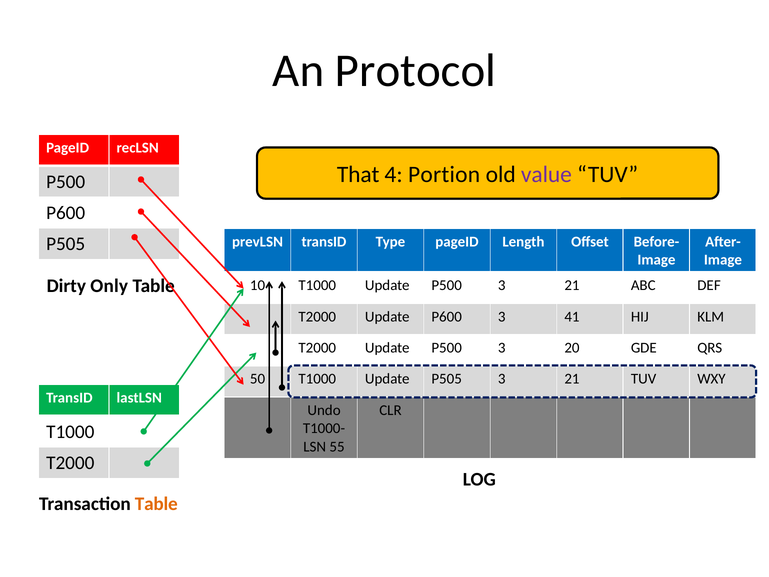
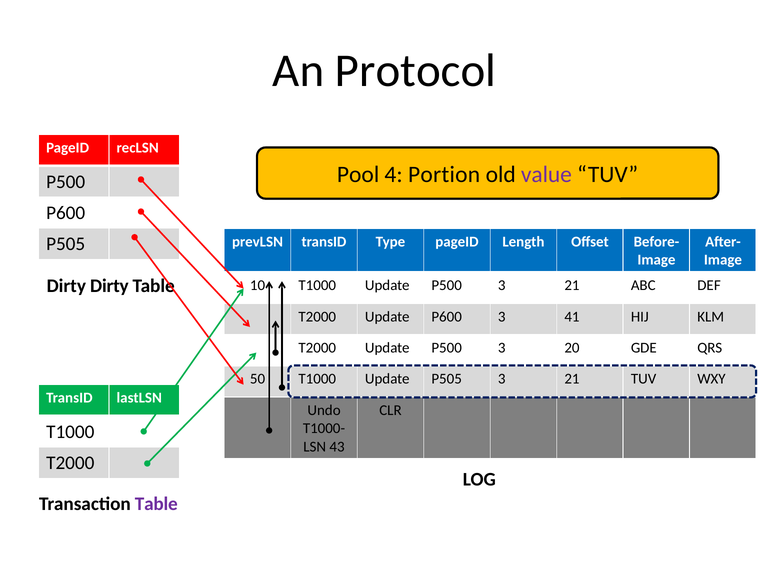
That: That -> Pool
Dirty Only: Only -> Dirty
55: 55 -> 43
Table at (156, 504) colour: orange -> purple
